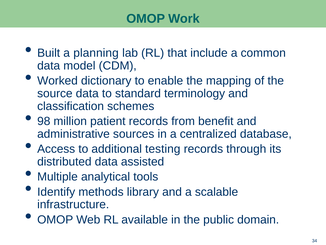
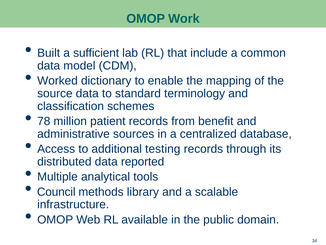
planning: planning -> sufficient
98: 98 -> 78
assisted: assisted -> reported
Identify: Identify -> Council
